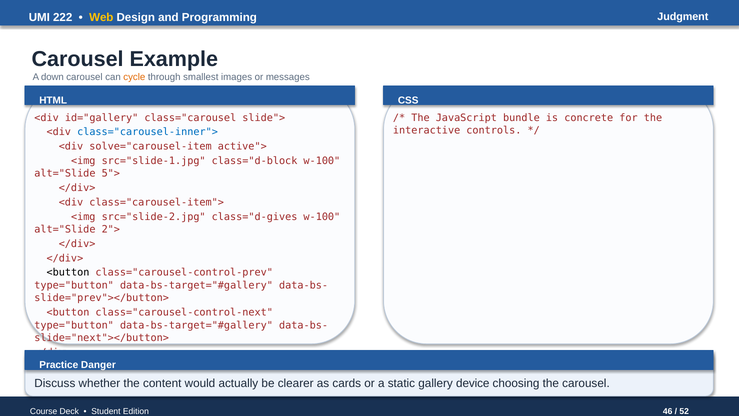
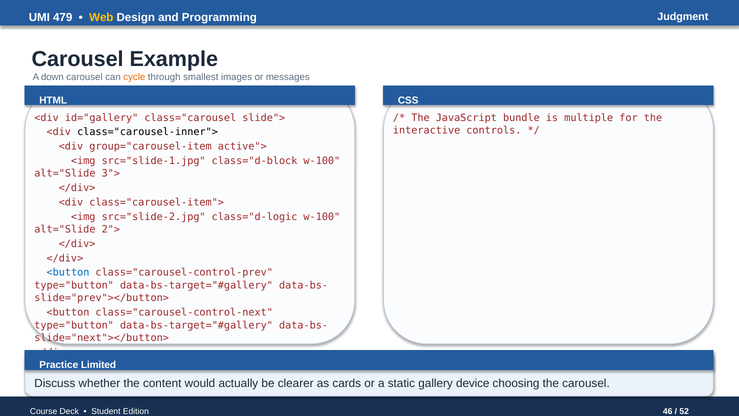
222: 222 -> 479
concrete: concrete -> multiple
class="carousel-inner"> colour: blue -> black
solve="carousel-item: solve="carousel-item -> group="carousel-item
5">: 5"> -> 3">
class="d-gives: class="d-gives -> class="d-logic
<button at (68, 272) colour: black -> blue
Danger: Danger -> Limited
